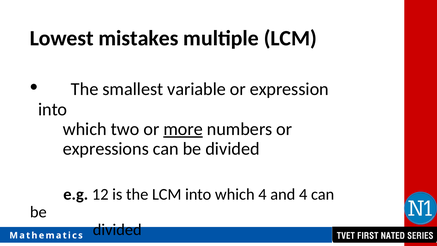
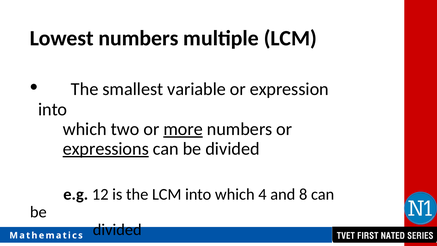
Lowest mistakes: mistakes -> numbers
expressions underline: none -> present
and 4: 4 -> 8
